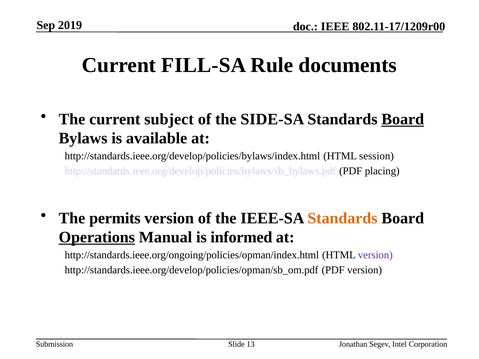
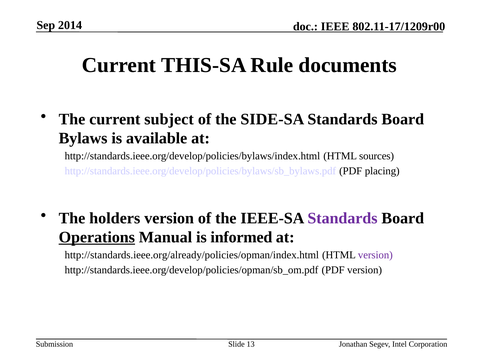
2019: 2019 -> 2014
FILL-SA: FILL-SA -> THIS-SA
Board at (403, 119) underline: present -> none
session: session -> sources
permits: permits -> holders
Standards at (342, 218) colour: orange -> purple
http://standards.ieee.org/ongoing/policies/opman/index.html: http://standards.ieee.org/ongoing/policies/opman/index.html -> http://standards.ieee.org/already/policies/opman/index.html
